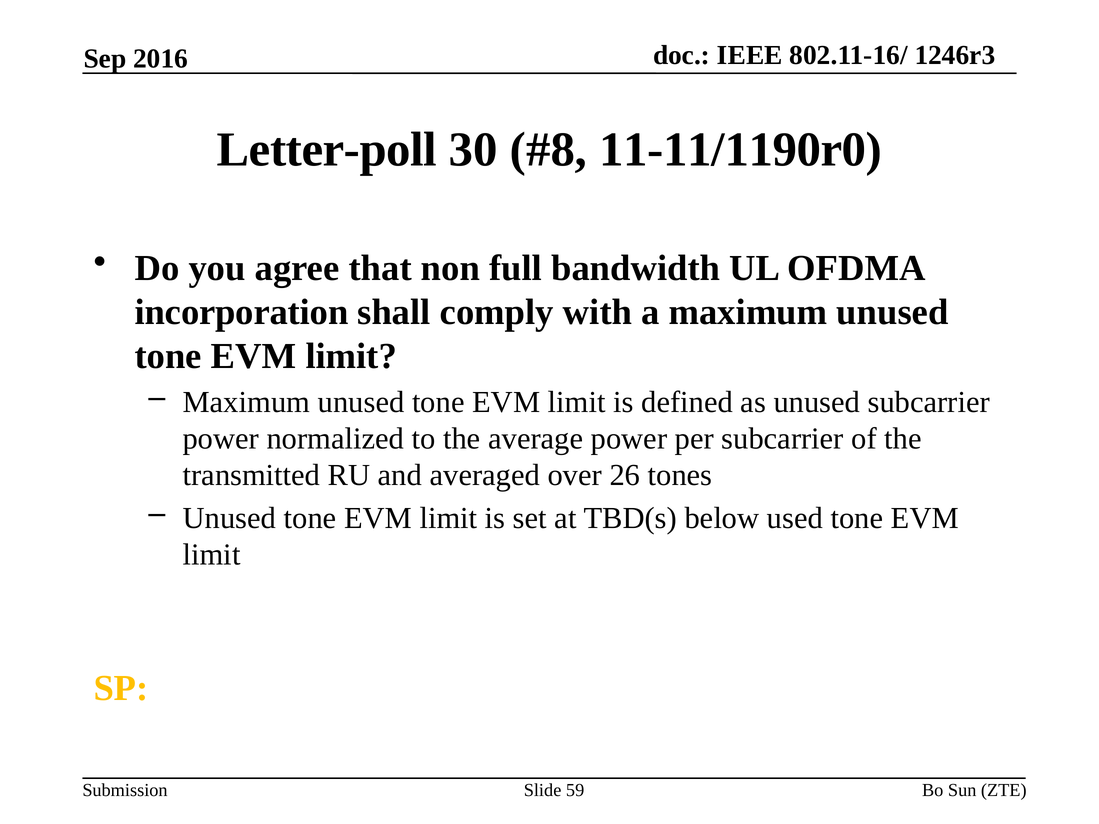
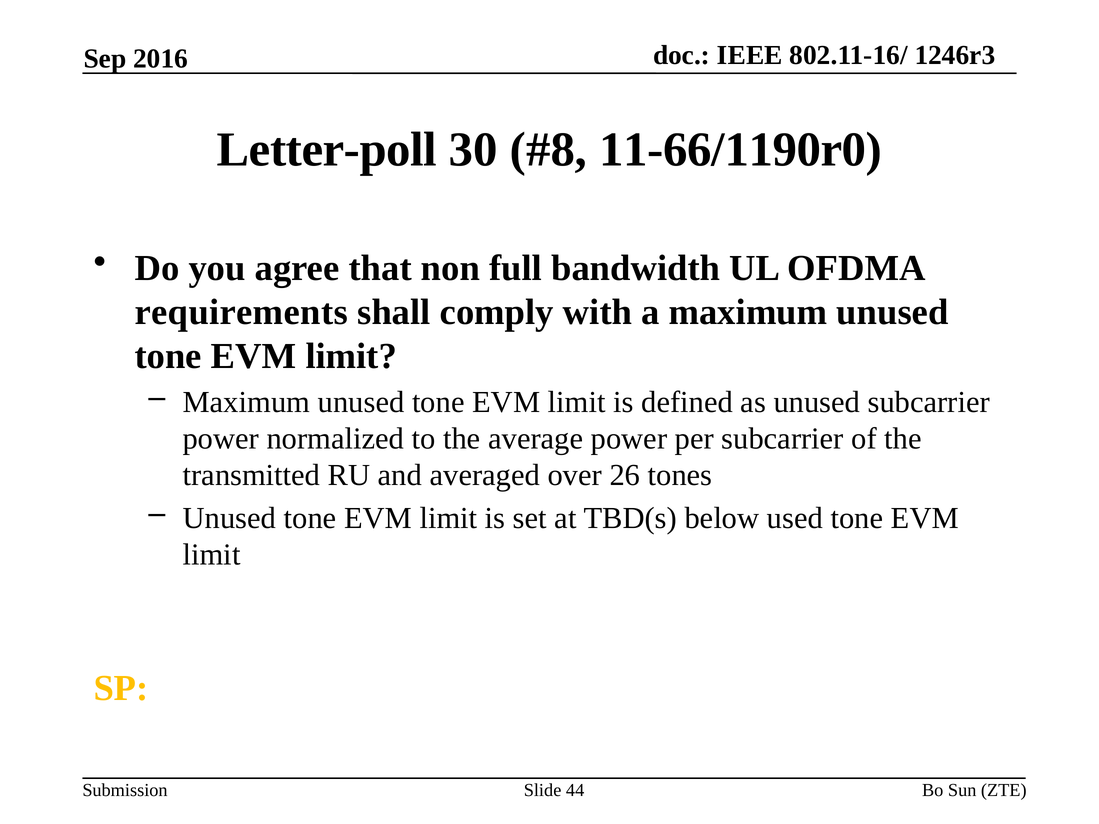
11-11/1190r0: 11-11/1190r0 -> 11-66/1190r0
incorporation: incorporation -> requirements
59: 59 -> 44
